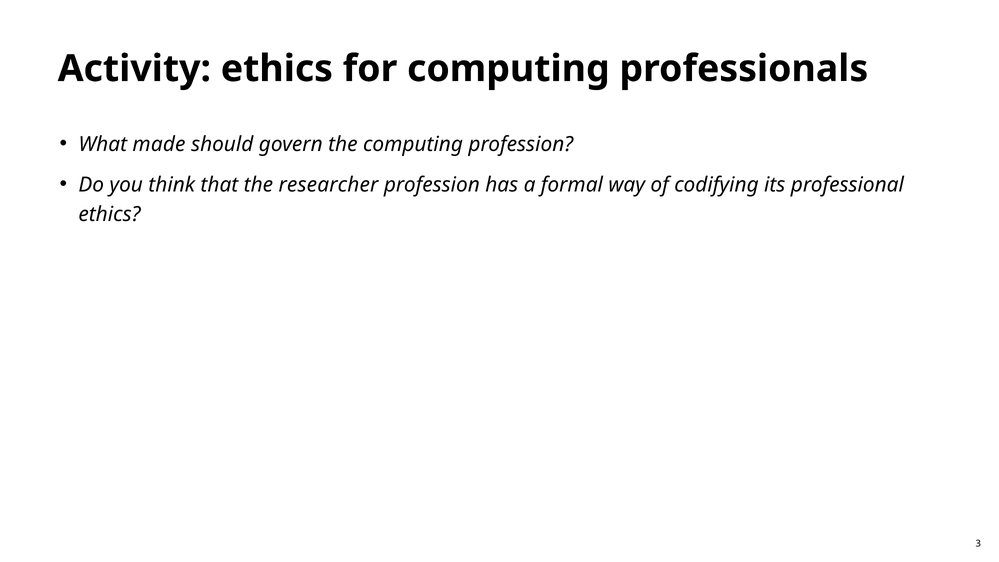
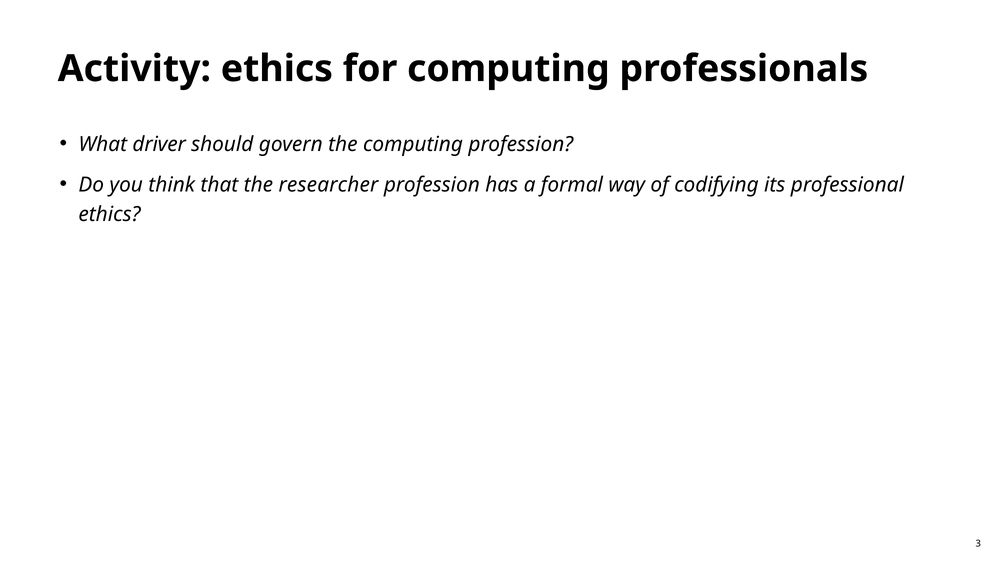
made: made -> driver
